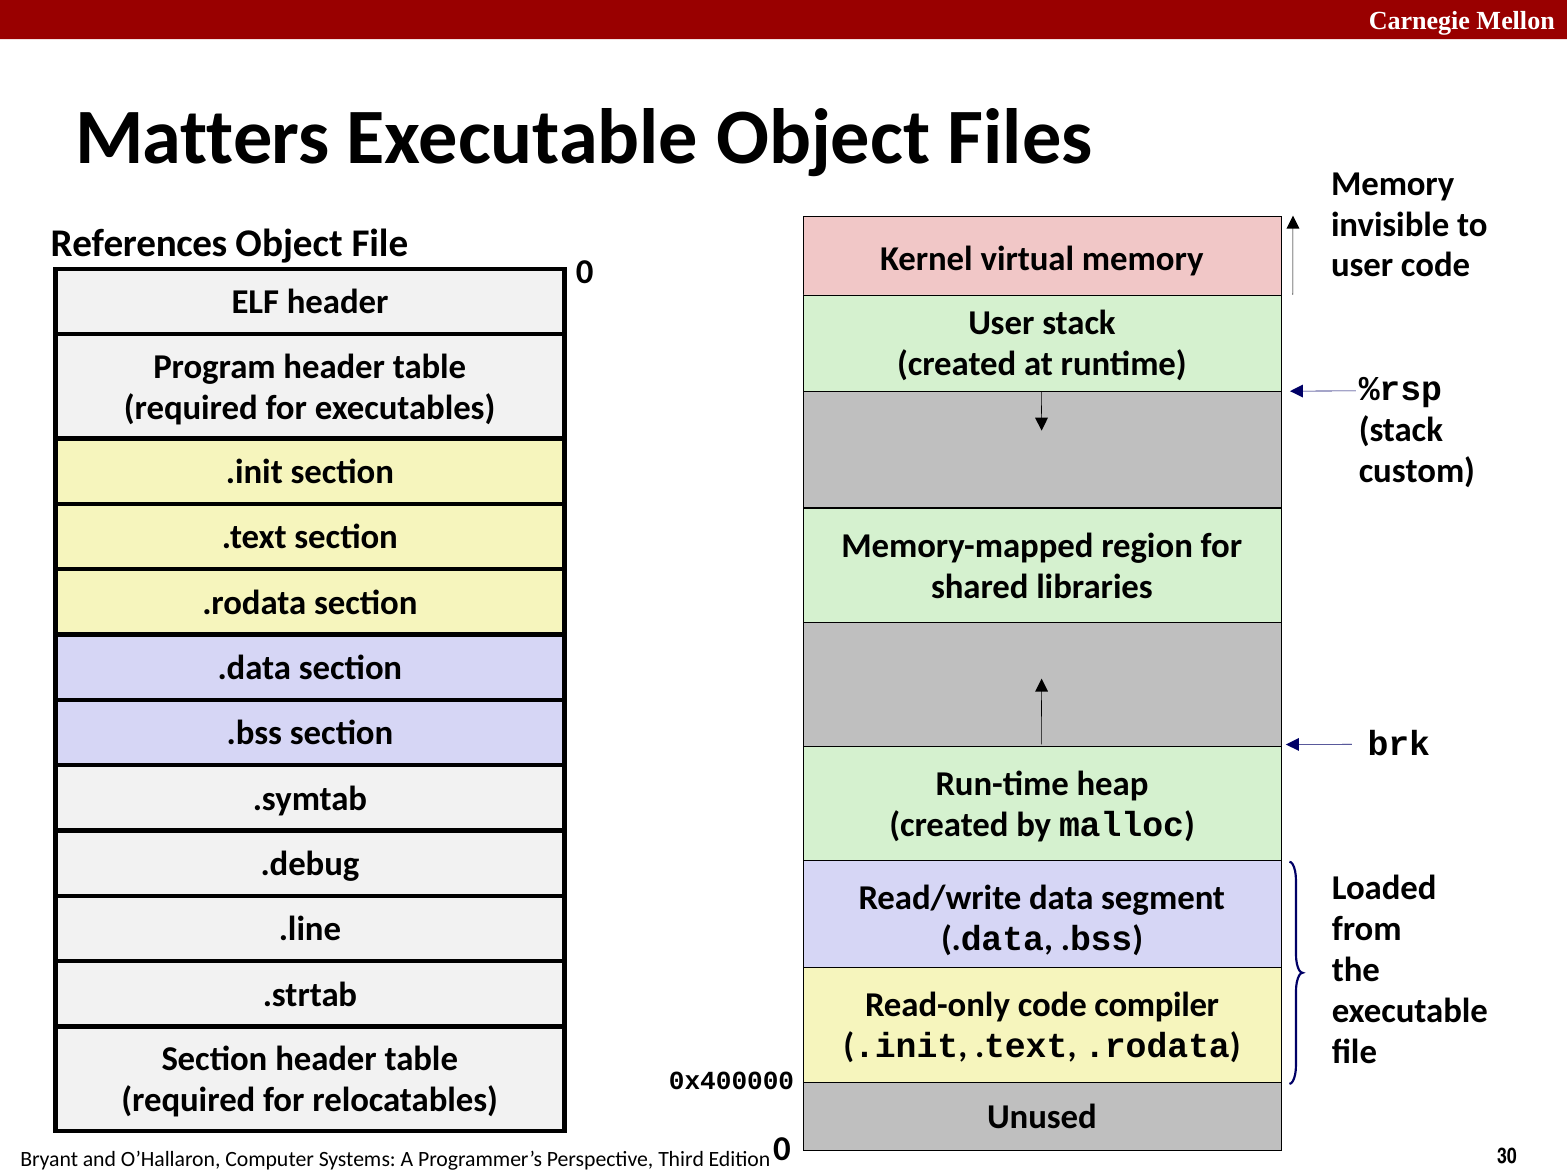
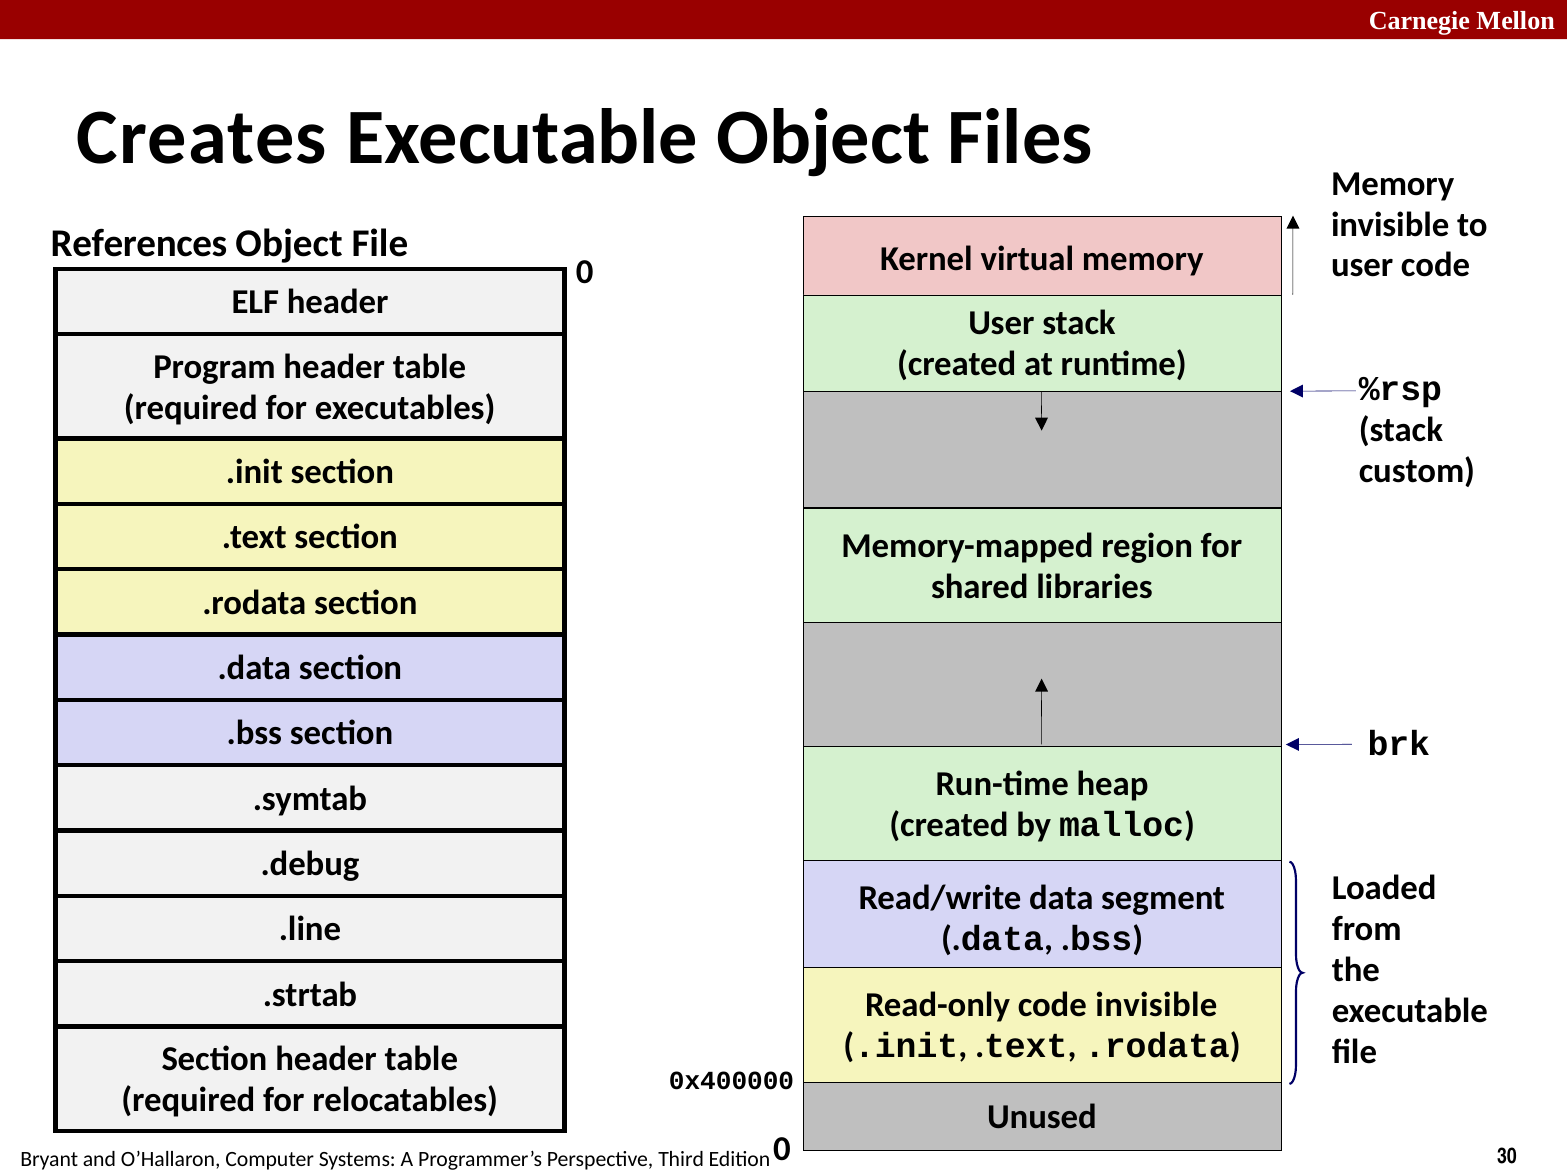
Matters: Matters -> Creates
code compiler: compiler -> invisible
